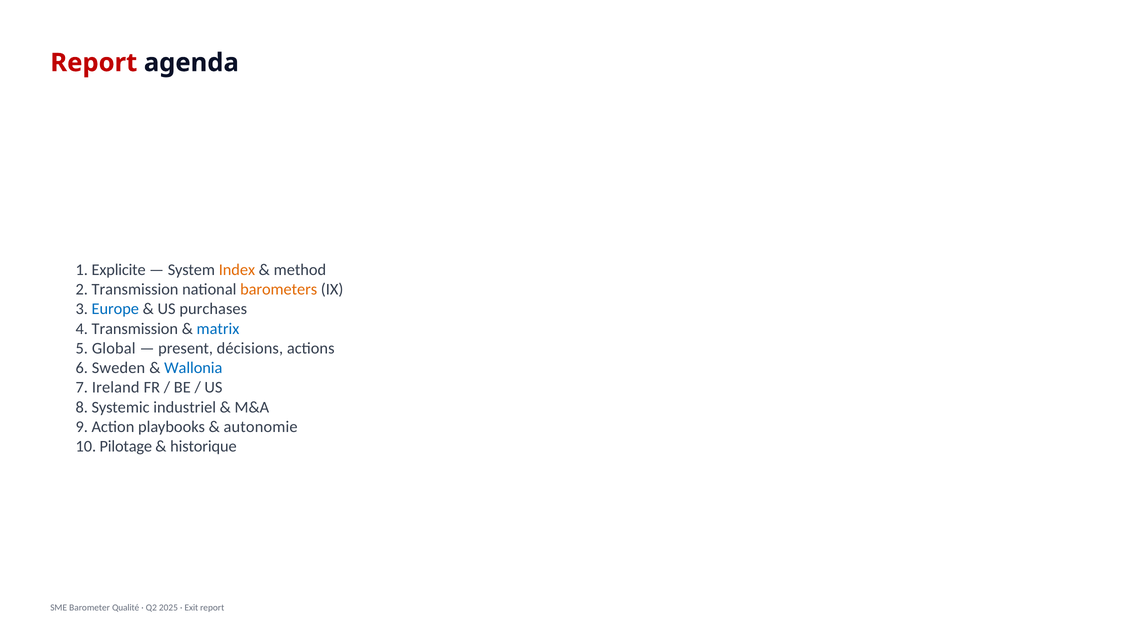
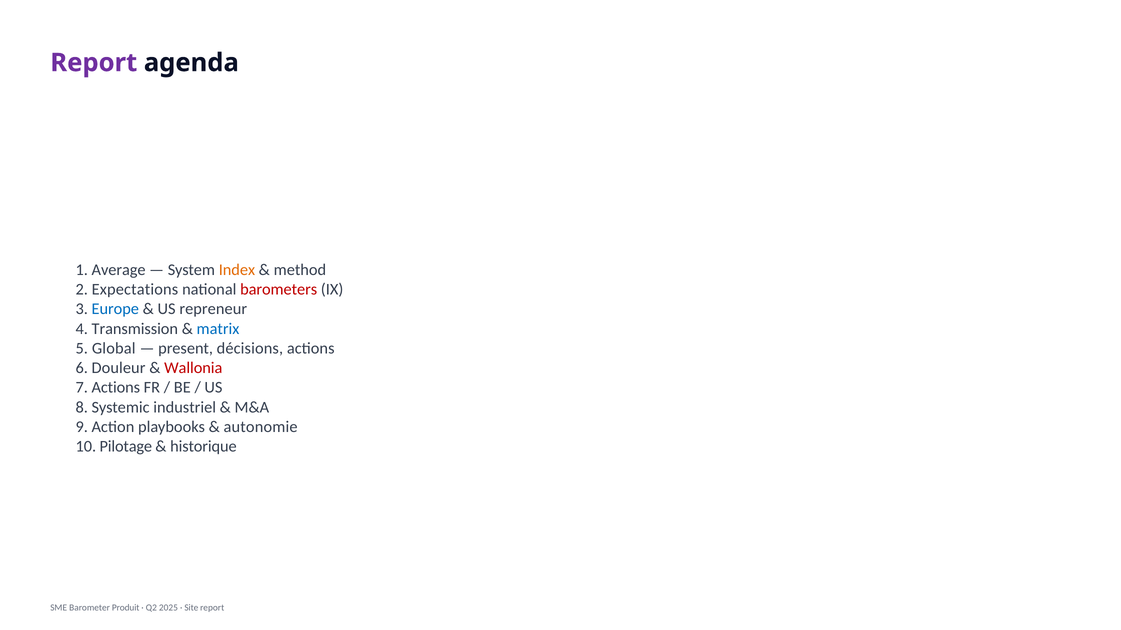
Report at (94, 63) colour: red -> purple
Explicite: Explicite -> Average
2 Transmission: Transmission -> Expectations
barometers colour: orange -> red
purchases: purchases -> repreneur
Sweden: Sweden -> Douleur
Wallonia colour: blue -> red
7 Ireland: Ireland -> Actions
Qualité: Qualité -> Produit
Exit: Exit -> Site
